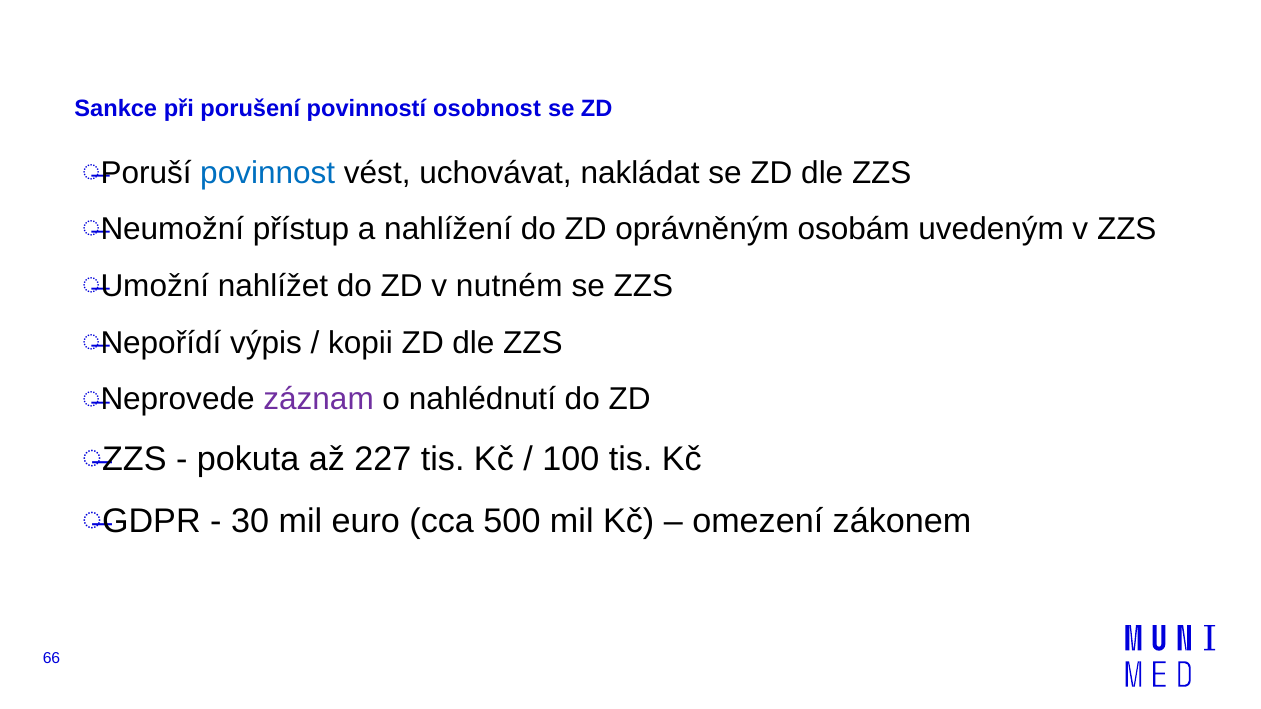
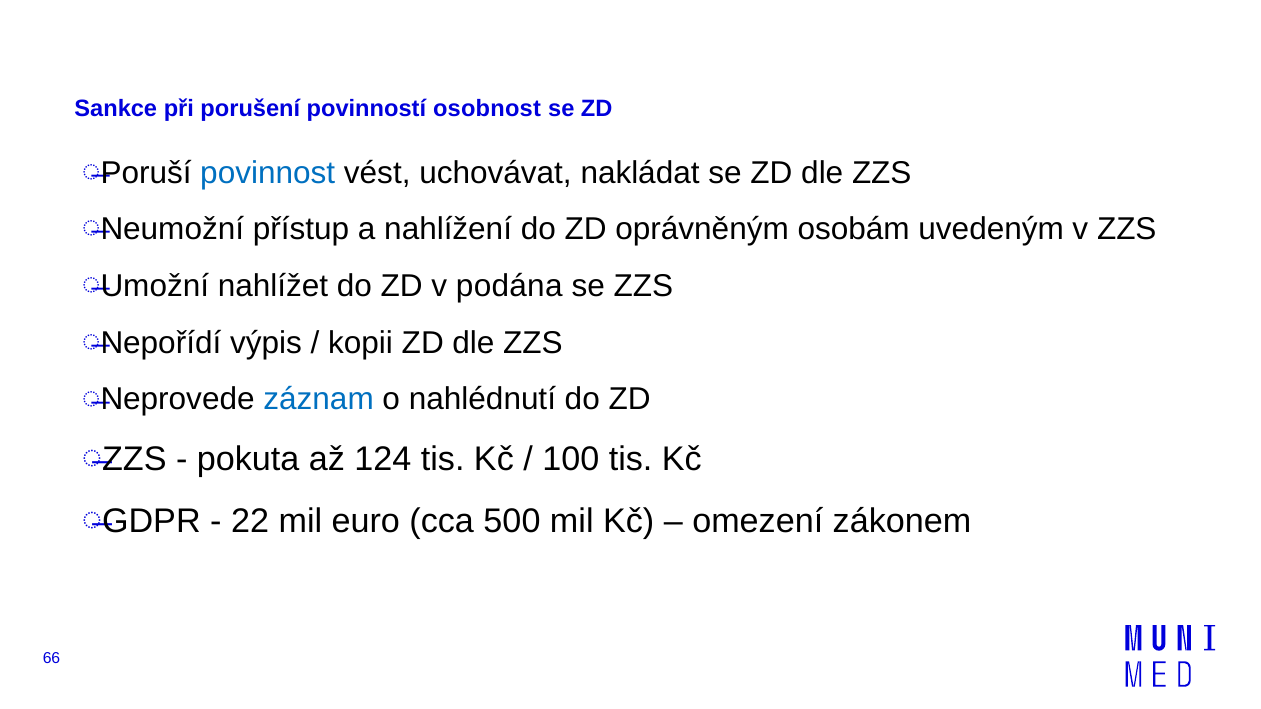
nutném: nutném -> podána
záznam colour: purple -> blue
227: 227 -> 124
30: 30 -> 22
